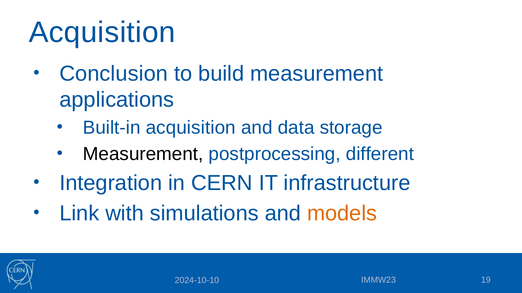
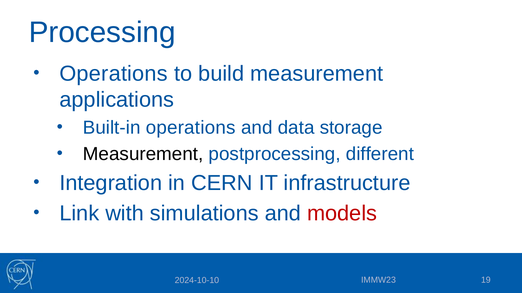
Acquisition at (102, 32): Acquisition -> Processing
Conclusion at (114, 74): Conclusion -> Operations
Built-in acquisition: acquisition -> operations
models colour: orange -> red
